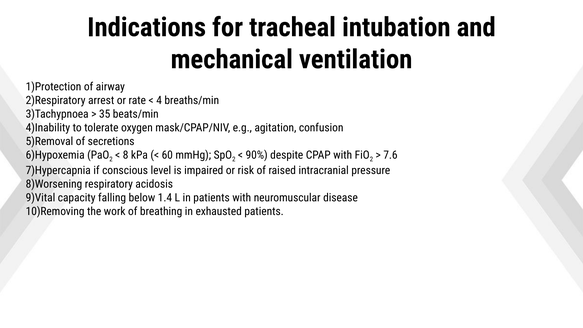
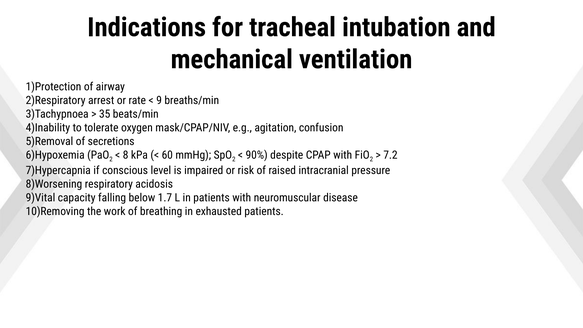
4: 4 -> 9
7.6: 7.6 -> 7.2
1.4: 1.4 -> 1.7
